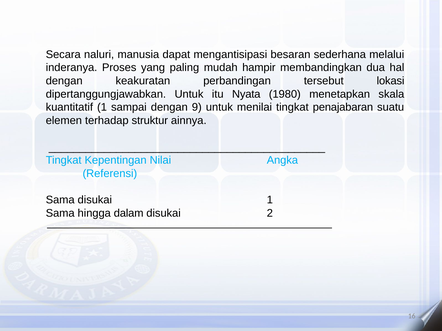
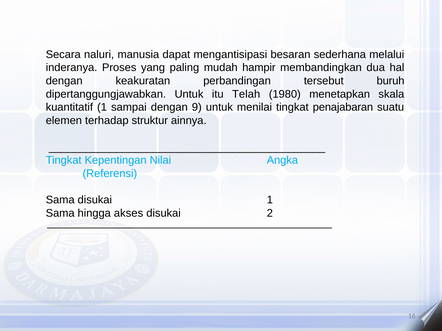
lokasi: lokasi -> buruh
Nyata: Nyata -> Telah
dalam: dalam -> akses
